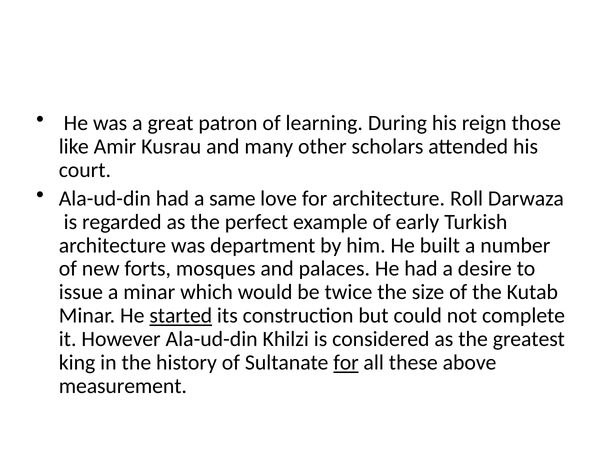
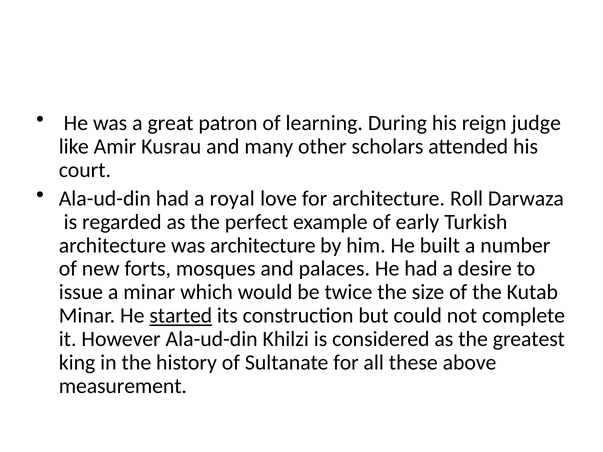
those: those -> judge
same: same -> royal
was department: department -> architecture
for at (346, 363) underline: present -> none
